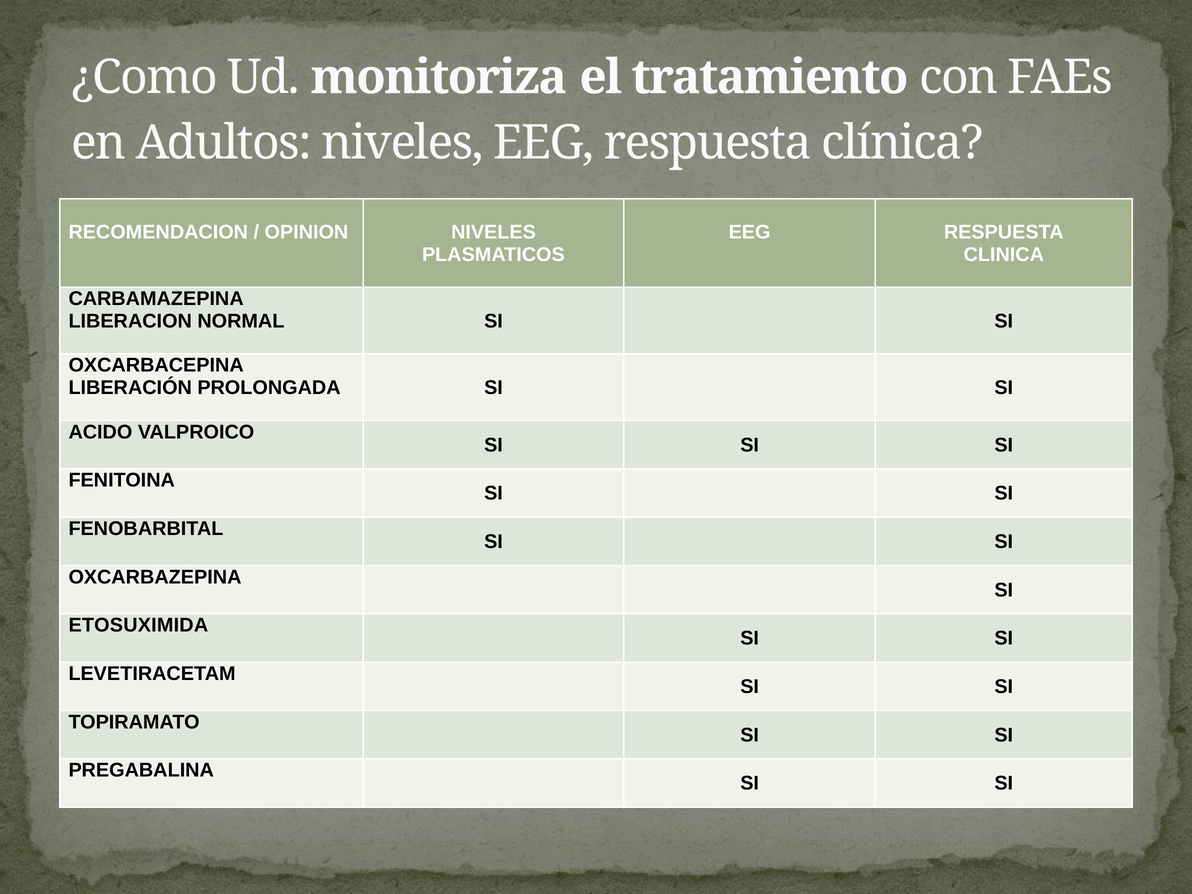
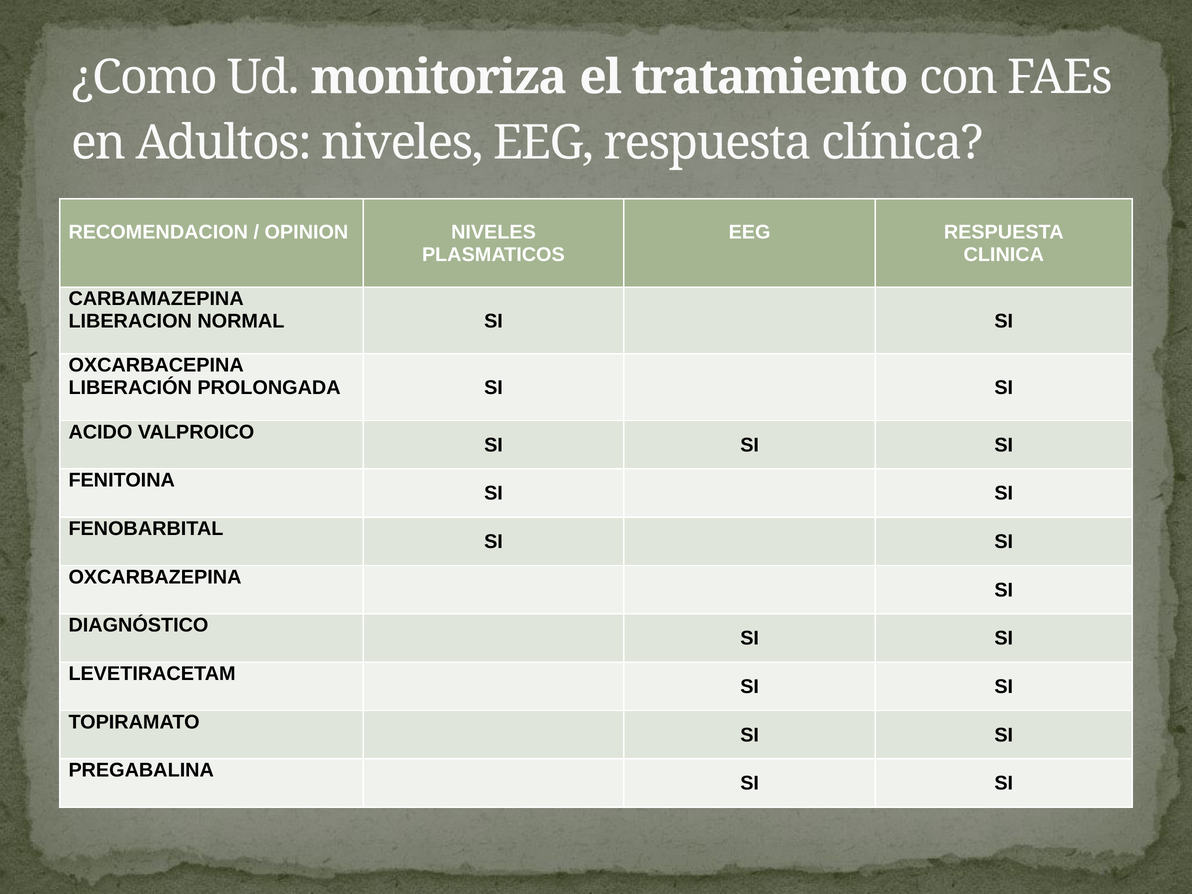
ETOSUXIMIDA: ETOSUXIMIDA -> DIAGNÓSTICO
